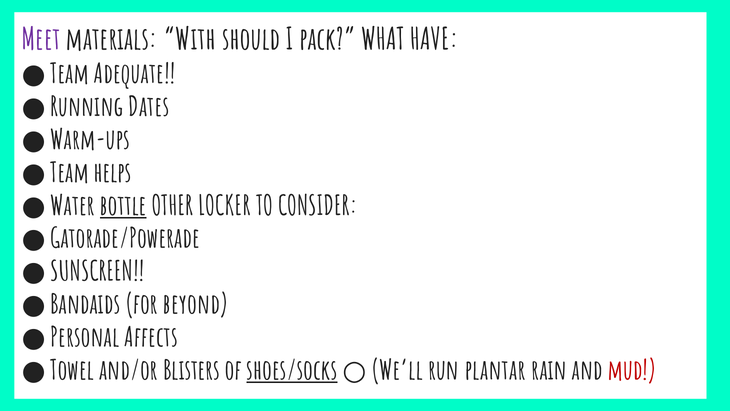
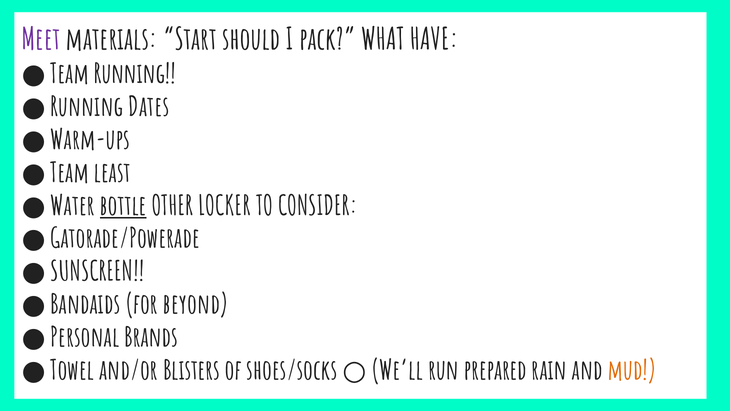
With: With -> Start
Adequate: Adequate -> Running
helps: helps -> least
Affects: Affects -> Brands
shoes/socks underline: present -> none
plantar: plantar -> prepared
mud colour: red -> orange
